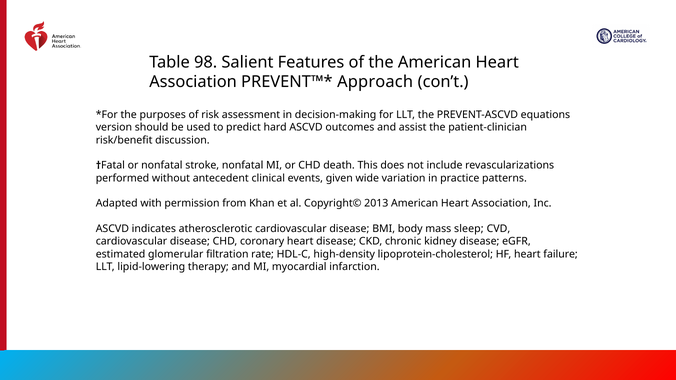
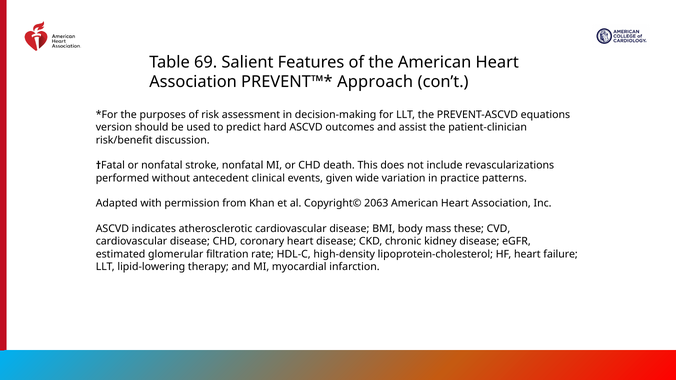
98: 98 -> 69
2013: 2013 -> 2063
sleep: sleep -> these
